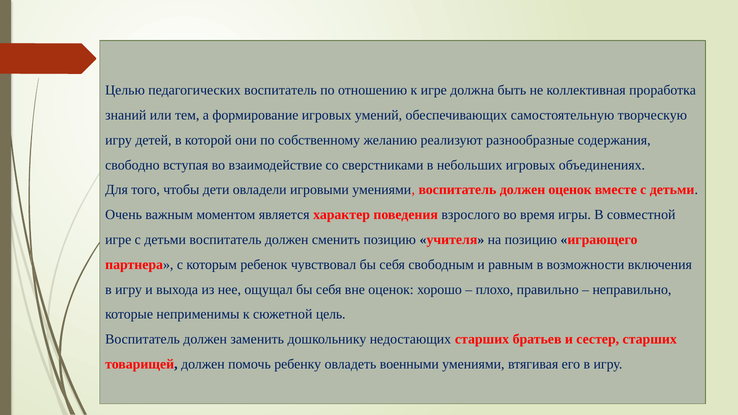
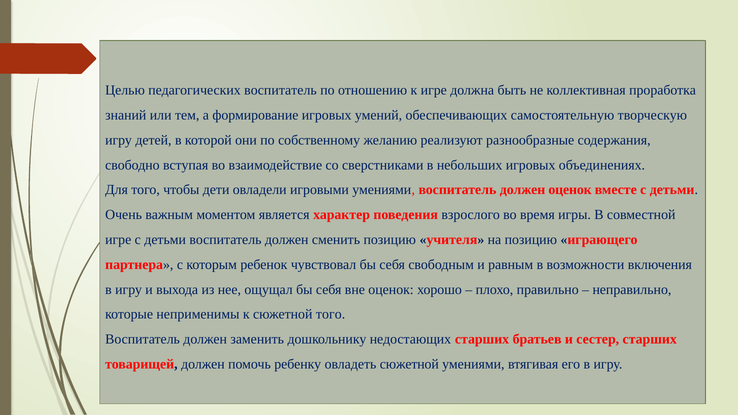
сюжетной цель: цель -> того
овладеть военными: военными -> сюжетной
